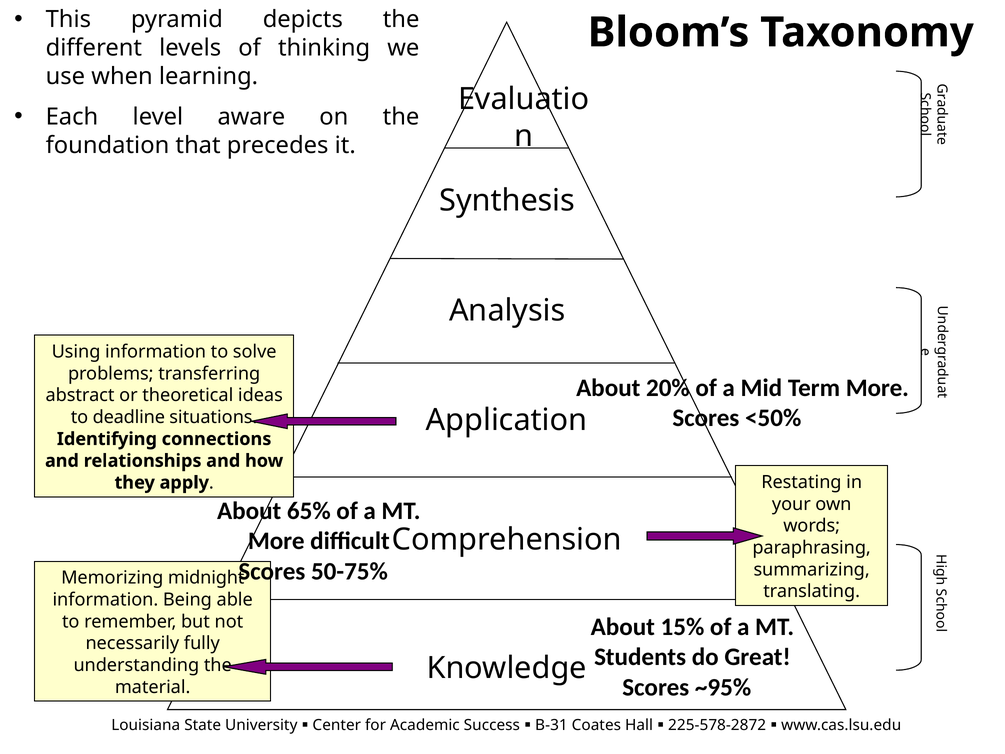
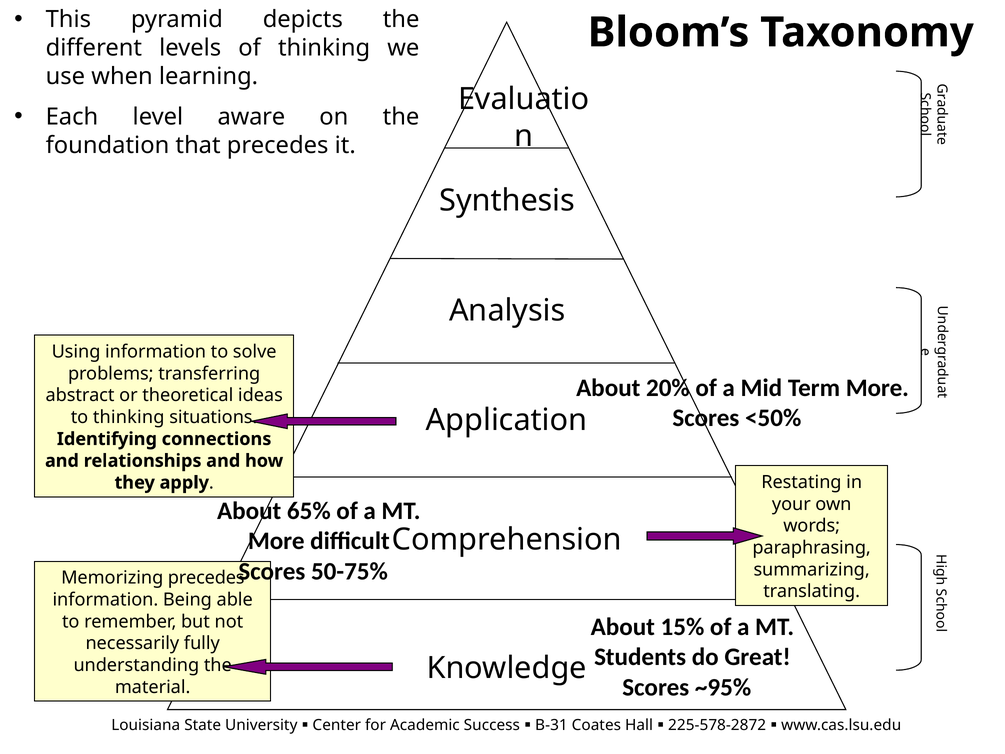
to deadline: deadline -> thinking
Memorizing midnight: midnight -> precedes
